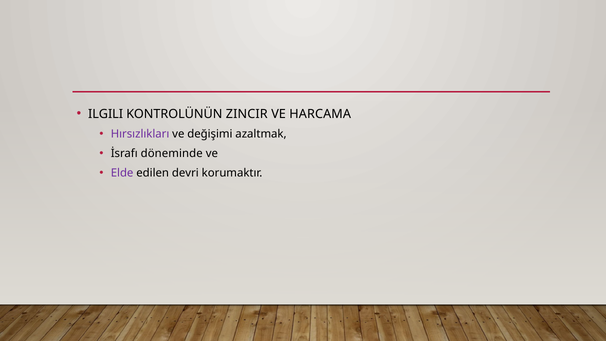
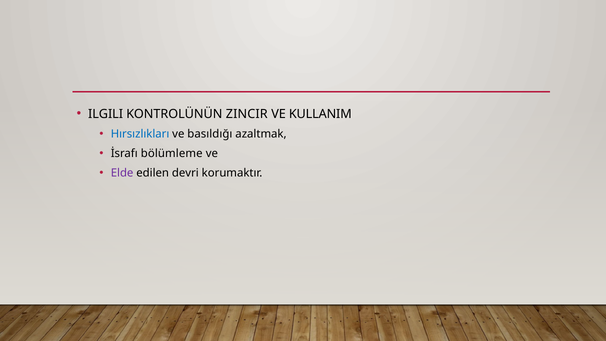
HARCAMA: HARCAMA -> KULLANIM
Hırsızlıkları colour: purple -> blue
değişimi: değişimi -> basıldığı
döneminde: döneminde -> bölümleme
